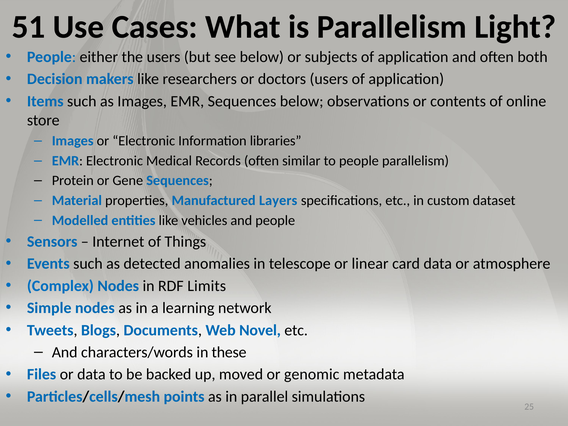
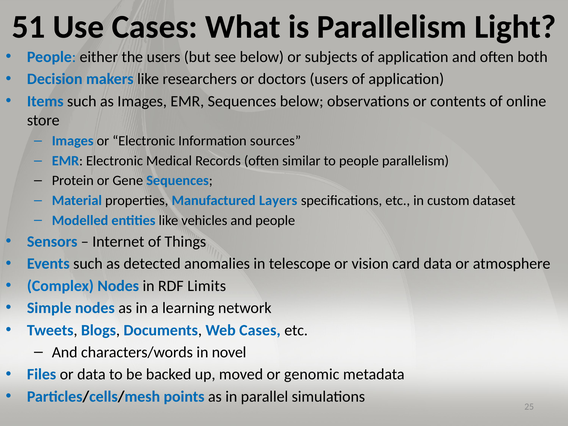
libraries: libraries -> sources
linear: linear -> vision
Web Novel: Novel -> Cases
these: these -> novel
